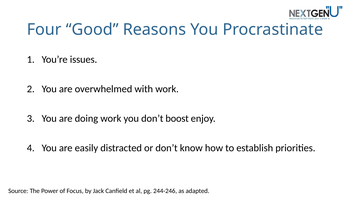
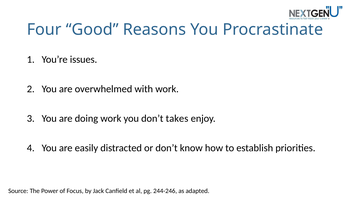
boost: boost -> takes
